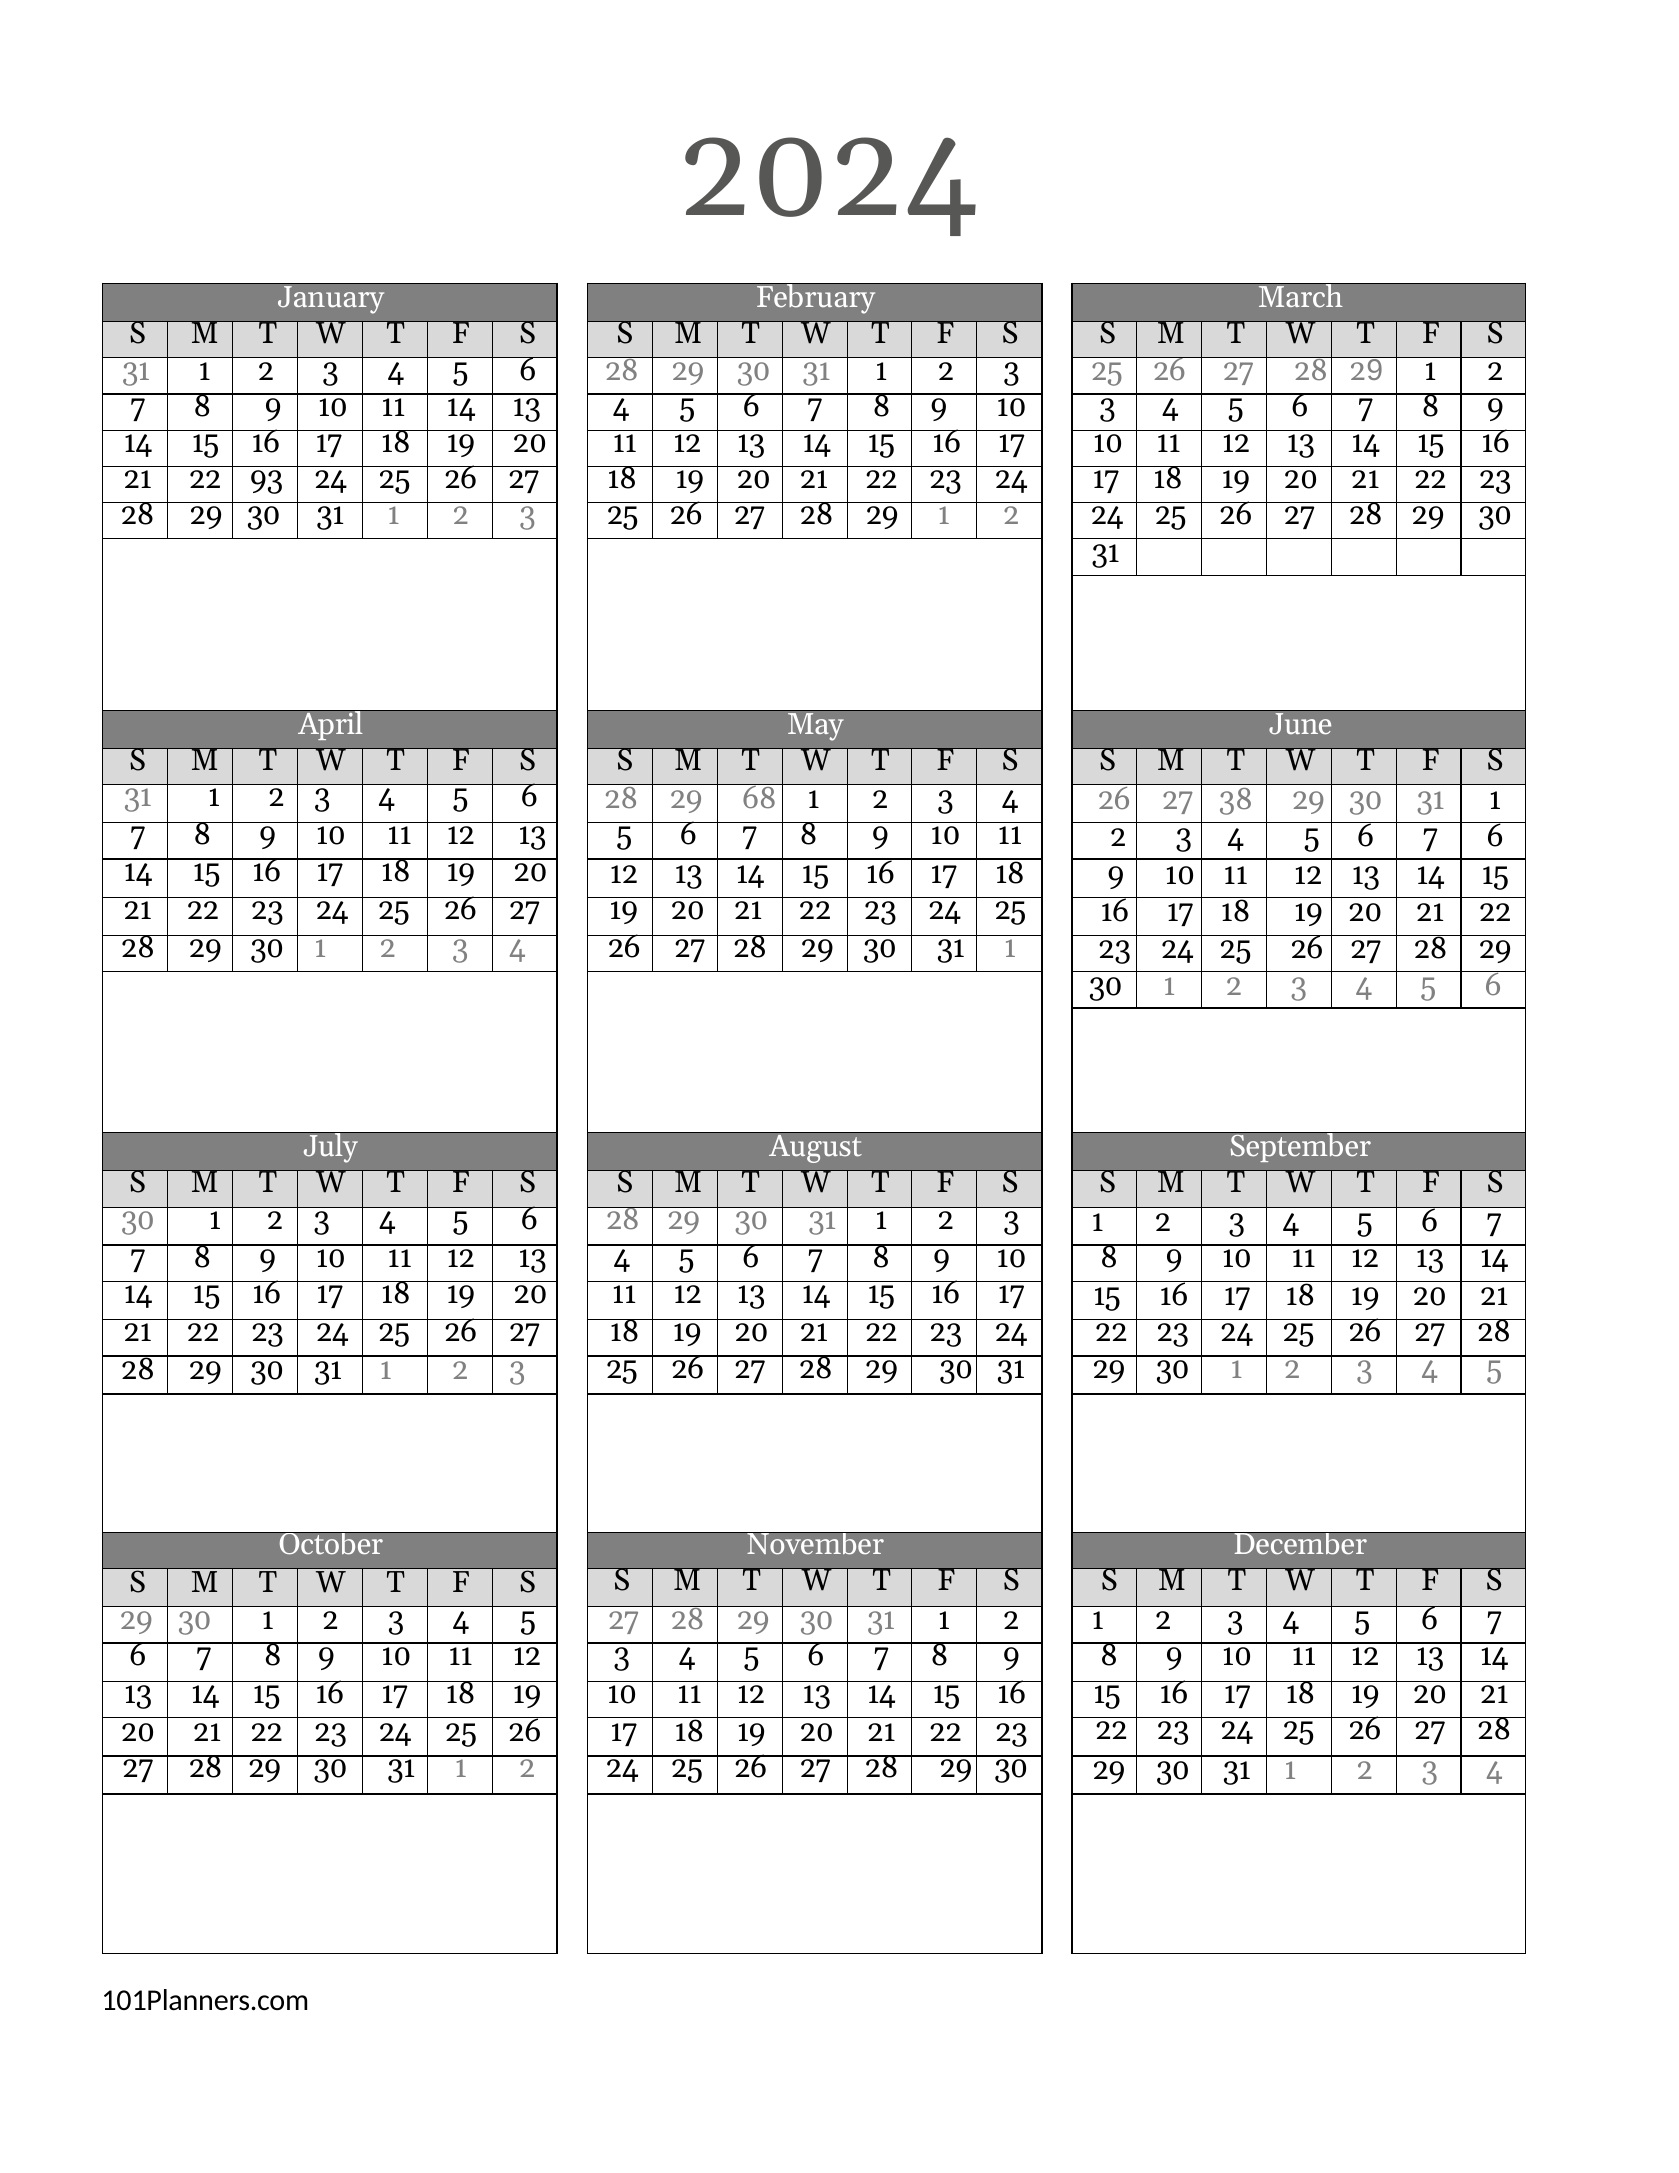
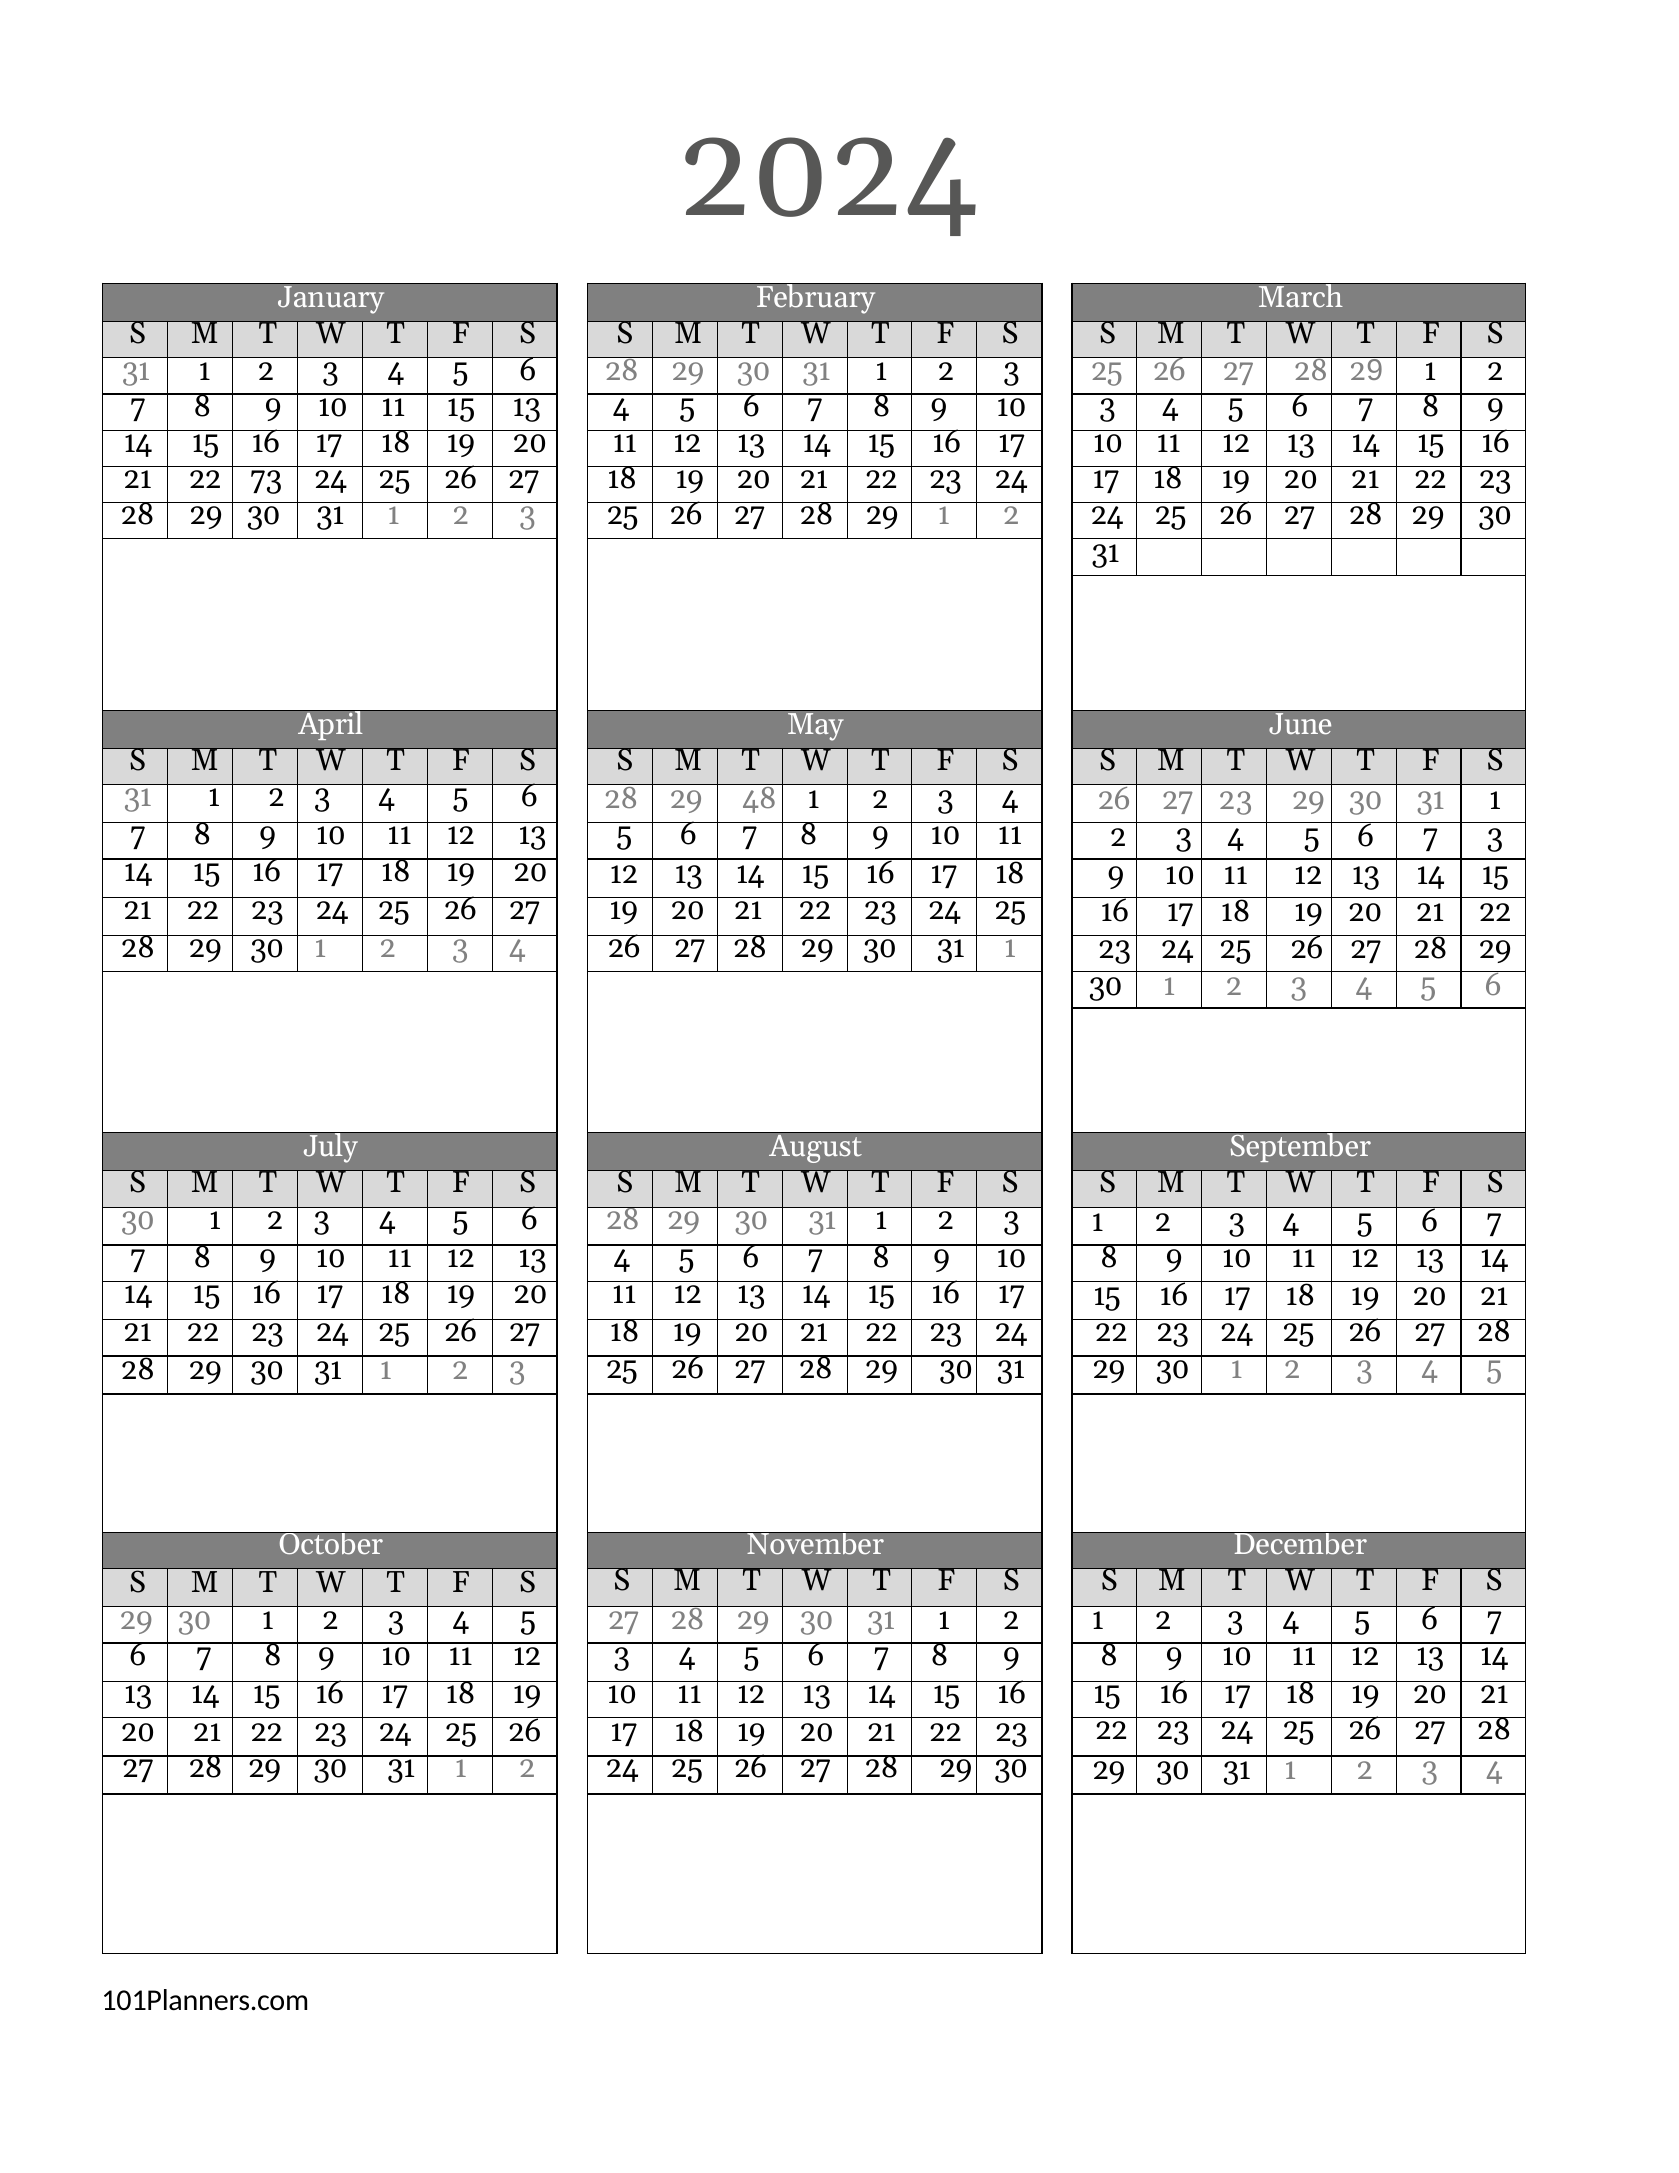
11 14: 14 -> 15
93: 93 -> 73
68: 68 -> 48
27 38: 38 -> 23
6 at (1495, 836): 6 -> 3
